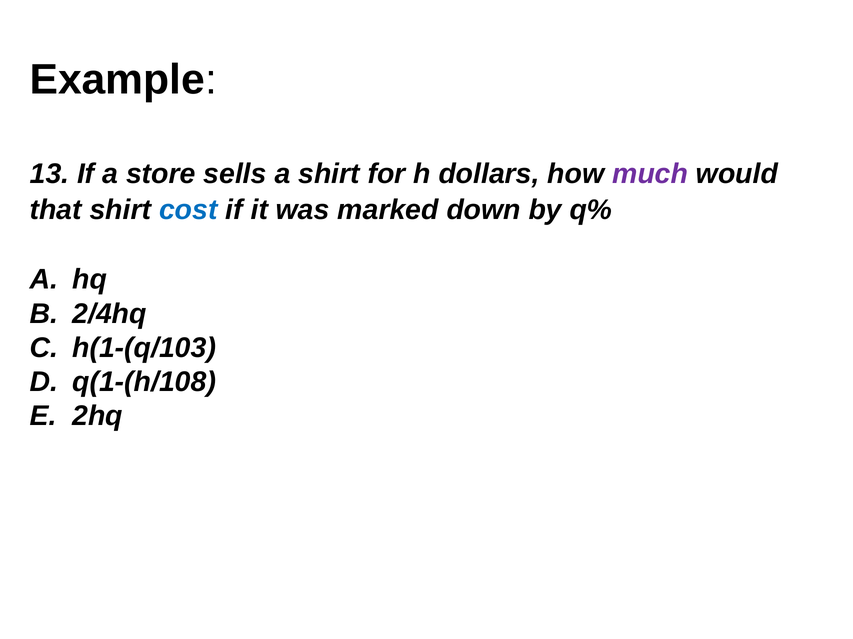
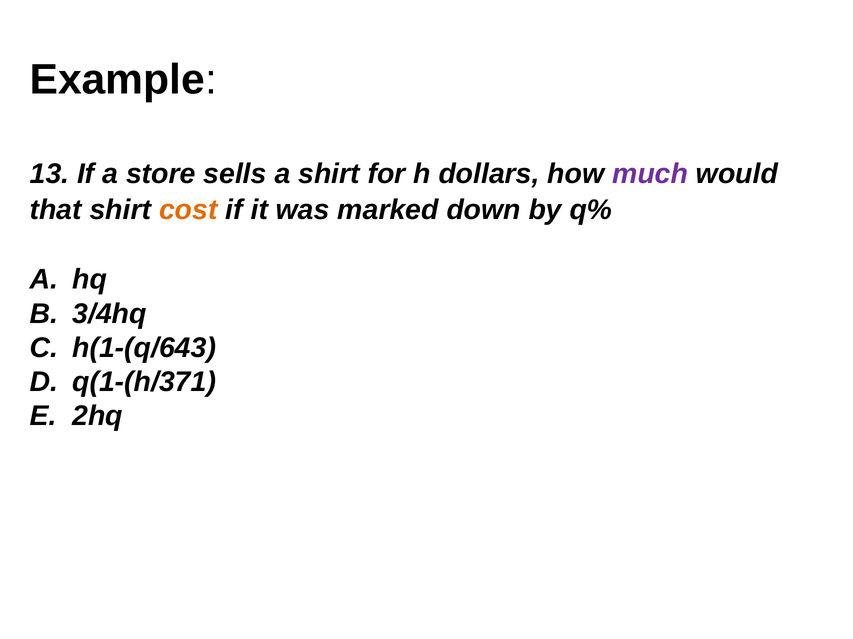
cost colour: blue -> orange
2/4hq: 2/4hq -> 3/4hq
h(1-(q/103: h(1-(q/103 -> h(1-(q/643
q(1-(h/108: q(1-(h/108 -> q(1-(h/371
